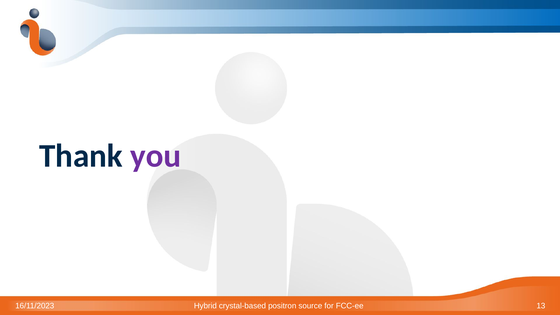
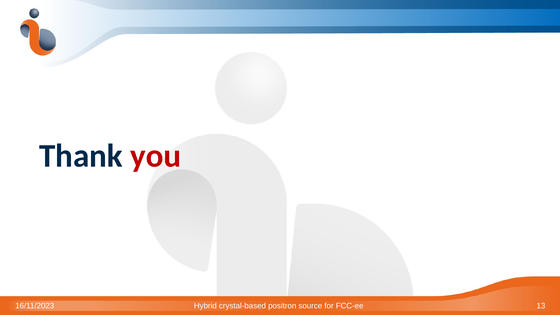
you colour: purple -> red
